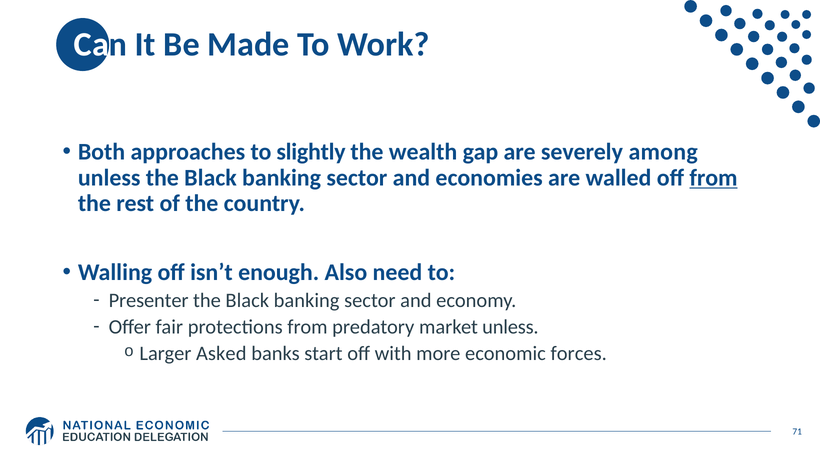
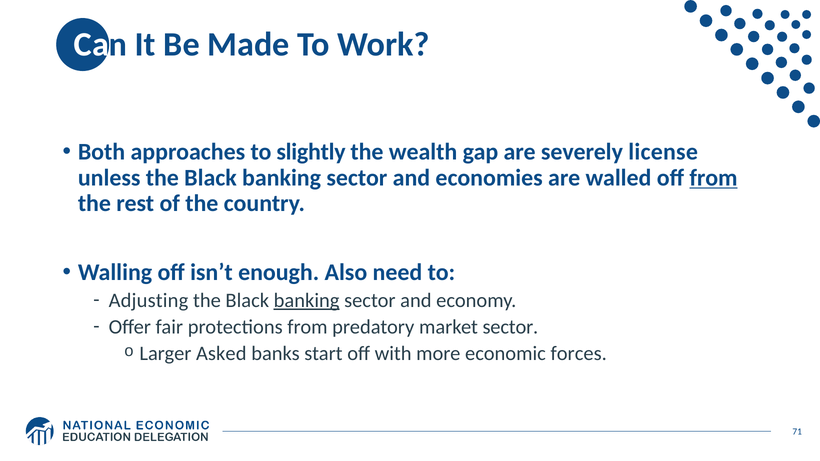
among: among -> license
Presenter: Presenter -> Adjusting
banking at (307, 301) underline: none -> present
market unless: unless -> sector
